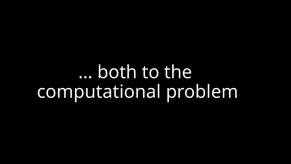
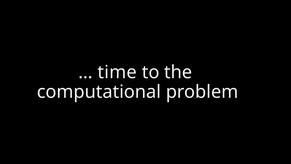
both: both -> time
